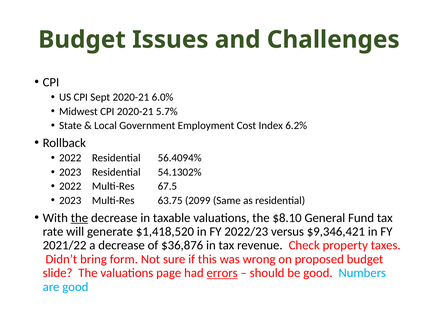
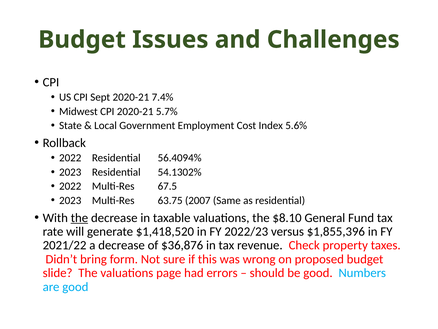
6.0%: 6.0% -> 7.4%
6.2%: 6.2% -> 5.6%
2099: 2099 -> 2007
$9,346,421: $9,346,421 -> $1,855,396
errors underline: present -> none
